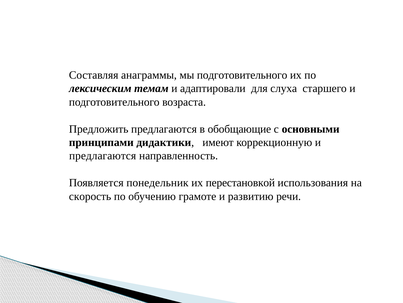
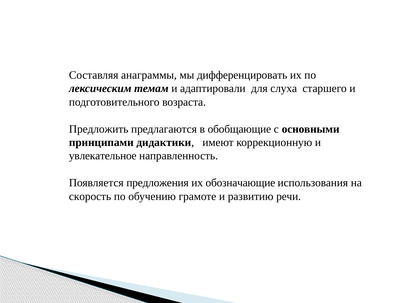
мы подготовительного: подготовительного -> дифференцировать
предлагаются at (103, 156): предлагаются -> увлекательное
понедельник: понедельник -> предложения
перестановкой: перестановкой -> обозначающие
